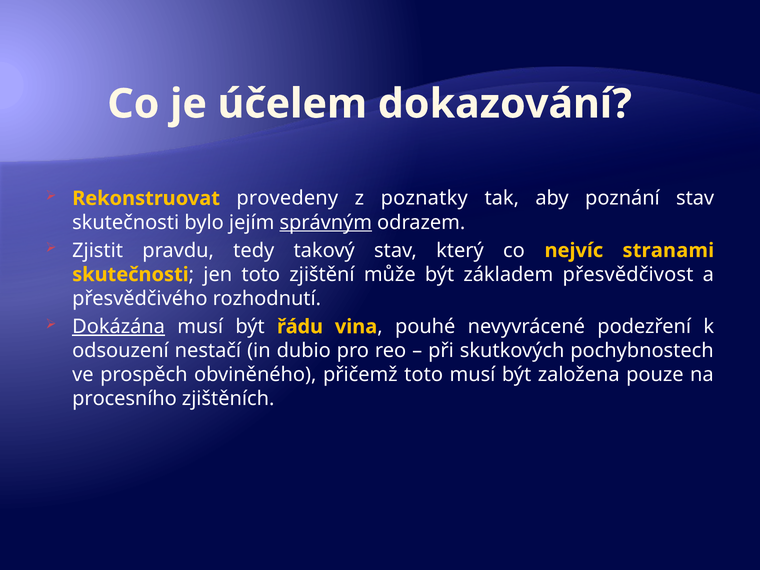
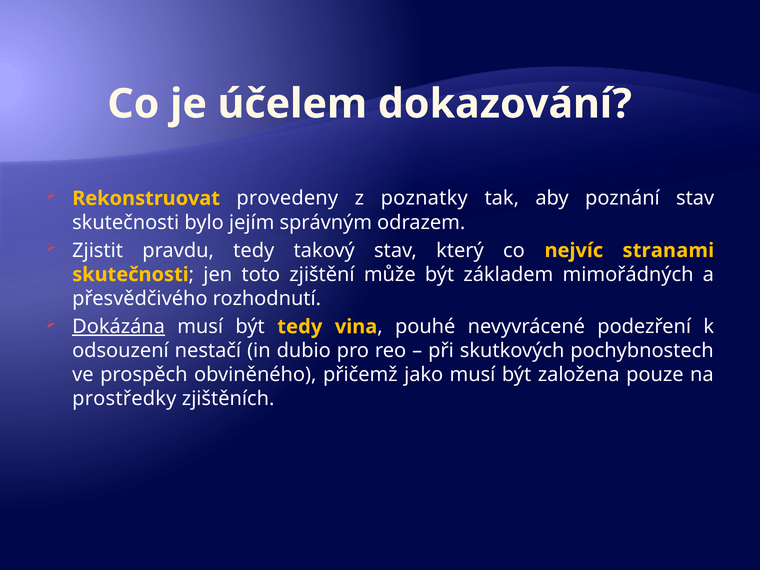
správným underline: present -> none
přesvědčivost: přesvědčivost -> mimořádných
být řádu: řádu -> tedy
přičemž toto: toto -> jako
procesního: procesního -> prostředky
